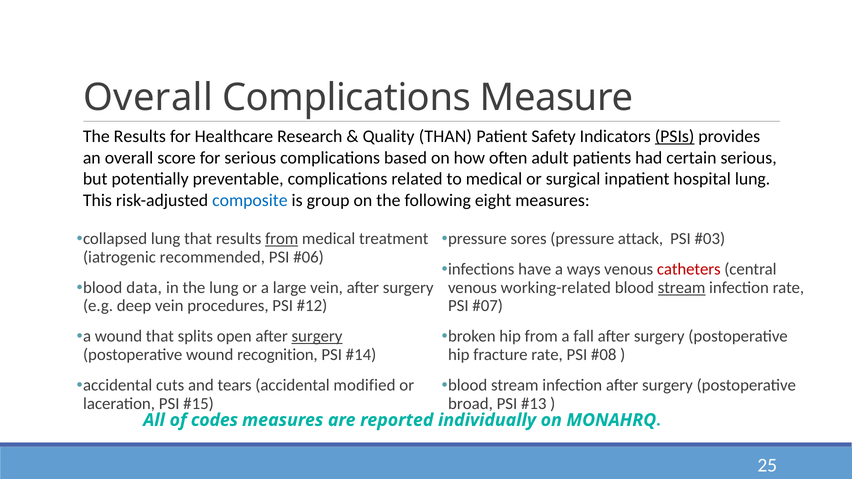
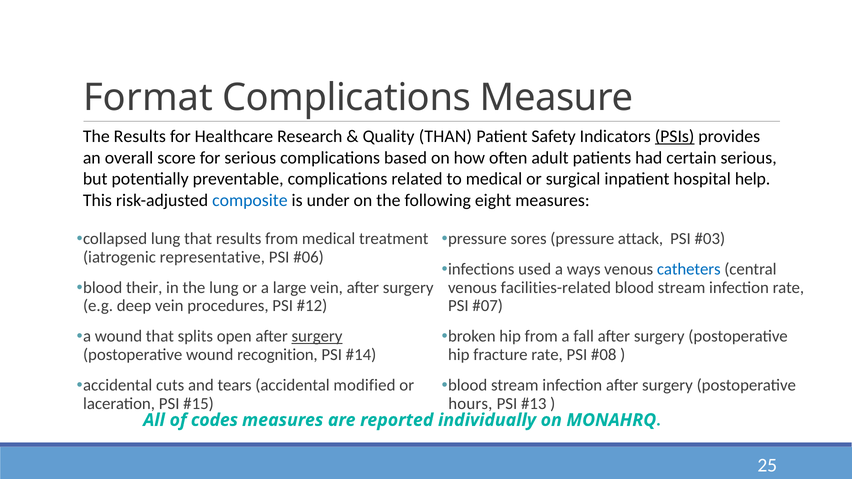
Overall at (148, 98): Overall -> Format
hospital lung: lung -> help
group: group -> under
from at (282, 239) underline: present -> none
recommended: recommended -> representative
have: have -> used
catheters colour: red -> blue
data: data -> their
working-related: working-related -> facilities-related
stream at (682, 288) underline: present -> none
broad: broad -> hours
